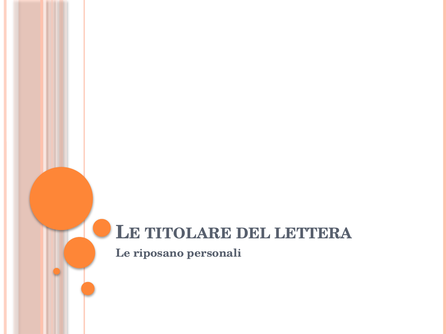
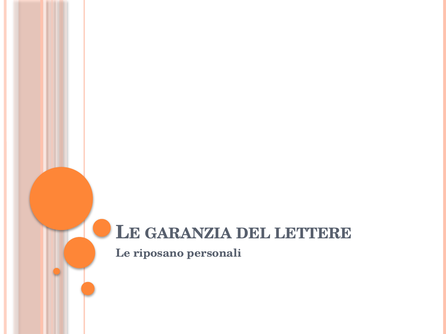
TITOLARE: TITOLARE -> GARANZIA
LETTERA: LETTERA -> LETTERE
